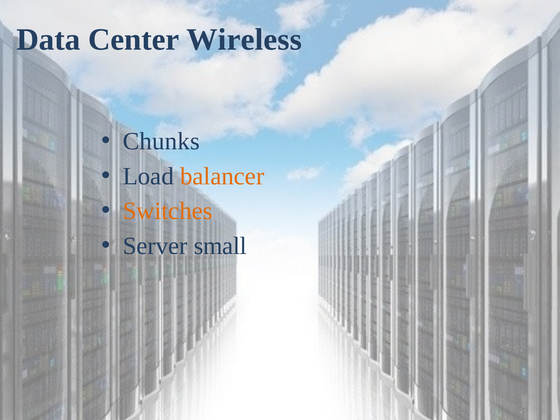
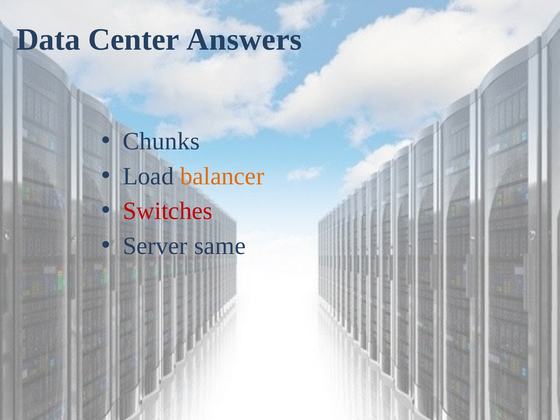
Wireless: Wireless -> Answers
Switches colour: orange -> red
small: small -> same
